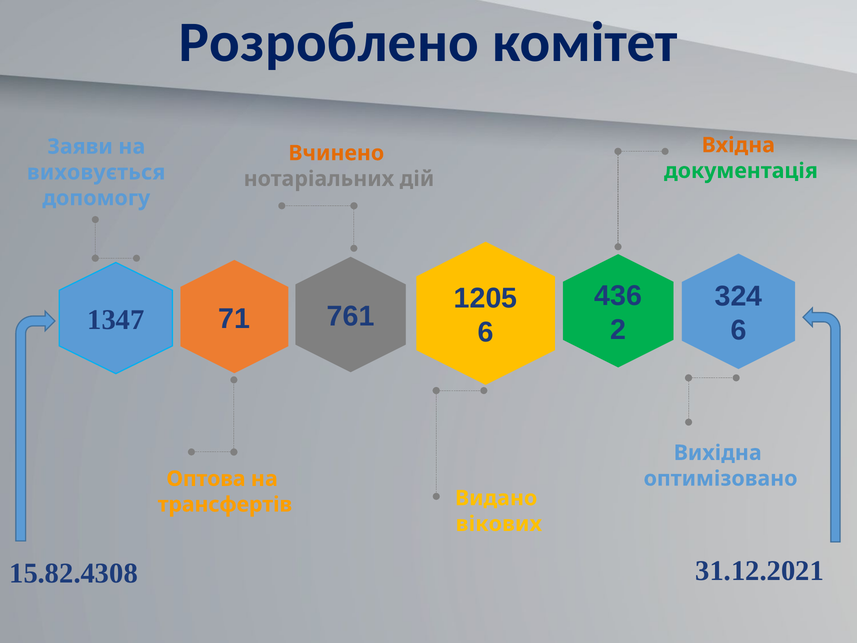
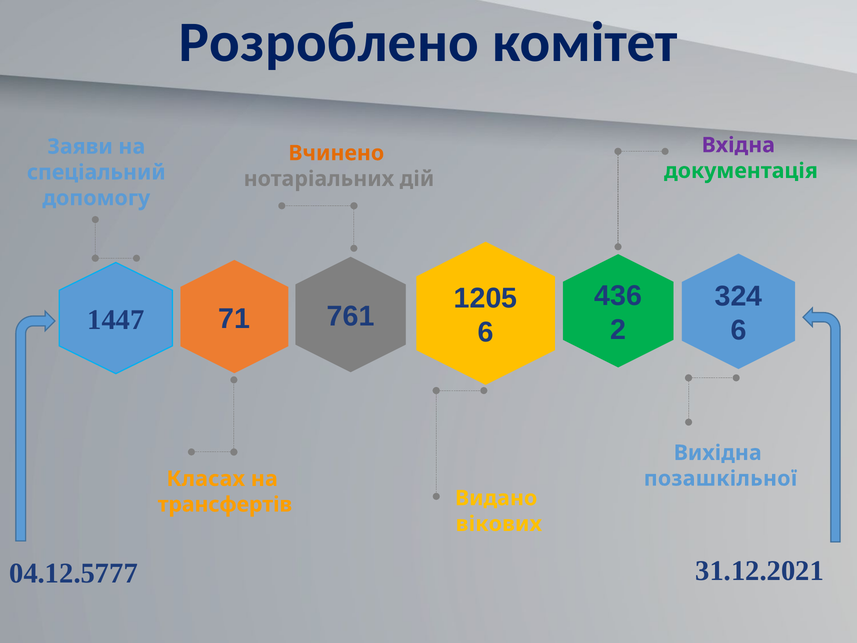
Вхідна colour: orange -> purple
виховується: виховується -> спеціальний
1347: 1347 -> 1447
оптимізовано: оптимізовано -> позашкільної
Оптова: Оптова -> Класах
15.82.4308: 15.82.4308 -> 04.12.5777
